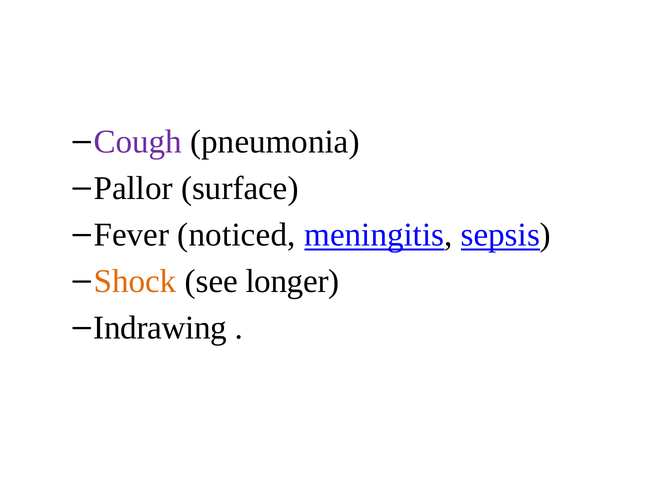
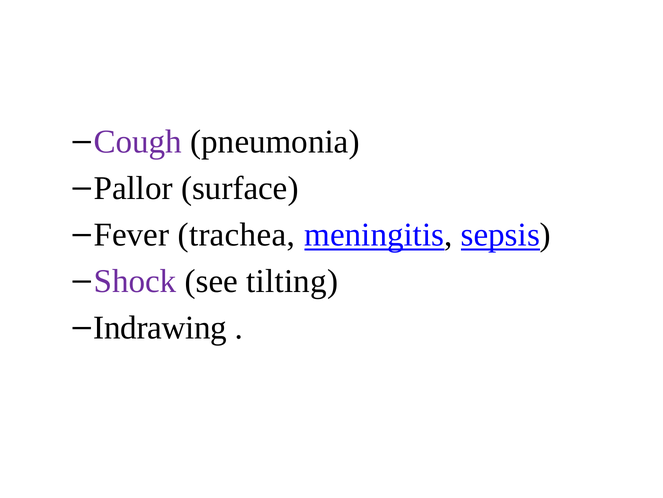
noticed: noticed -> trachea
Shock colour: orange -> purple
longer: longer -> tilting
